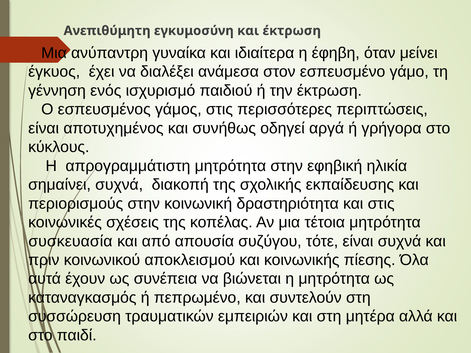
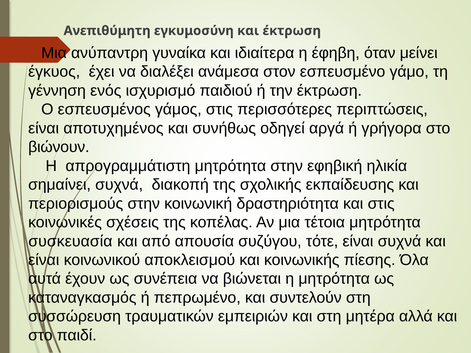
κύκλους: κύκλους -> βιώνουν
πριν at (44, 260): πριν -> είναι
